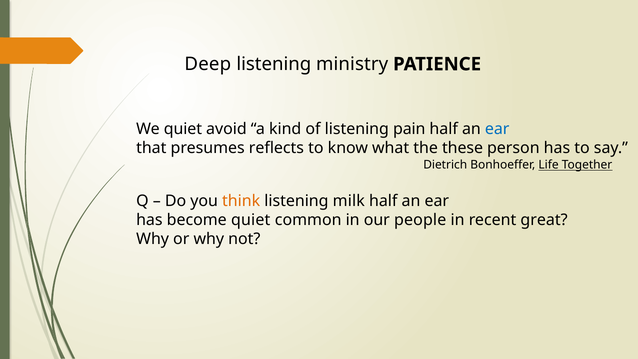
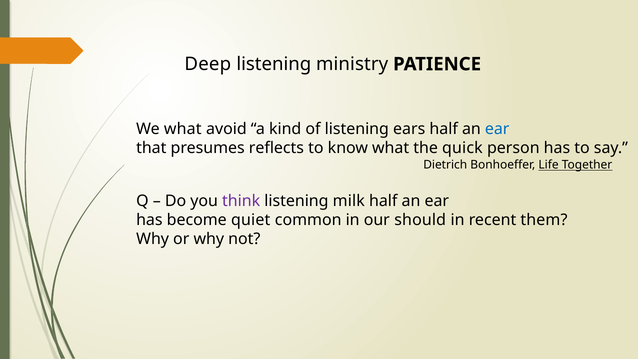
We quiet: quiet -> what
pain: pain -> ears
these: these -> quick
think colour: orange -> purple
people: people -> should
great: great -> them
